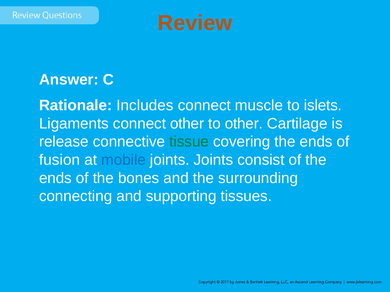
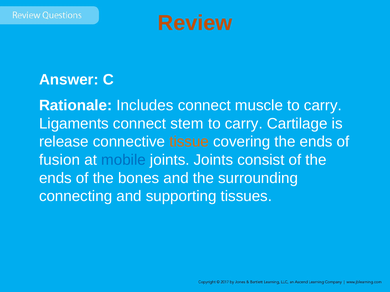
muscle to islets: islets -> carry
connect other: other -> stem
other at (244, 124): other -> carry
tissue colour: green -> orange
